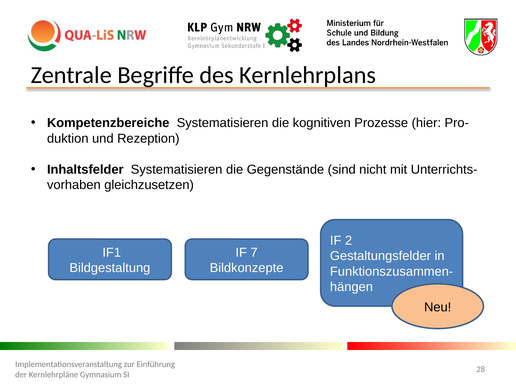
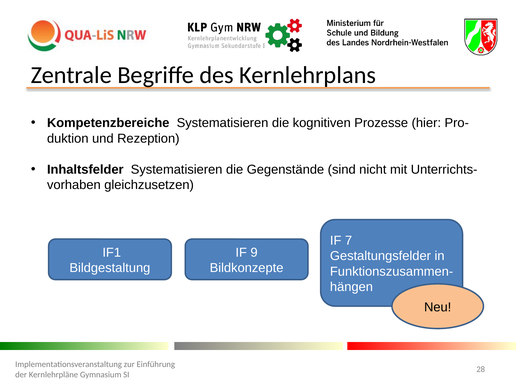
2: 2 -> 7
7: 7 -> 9
